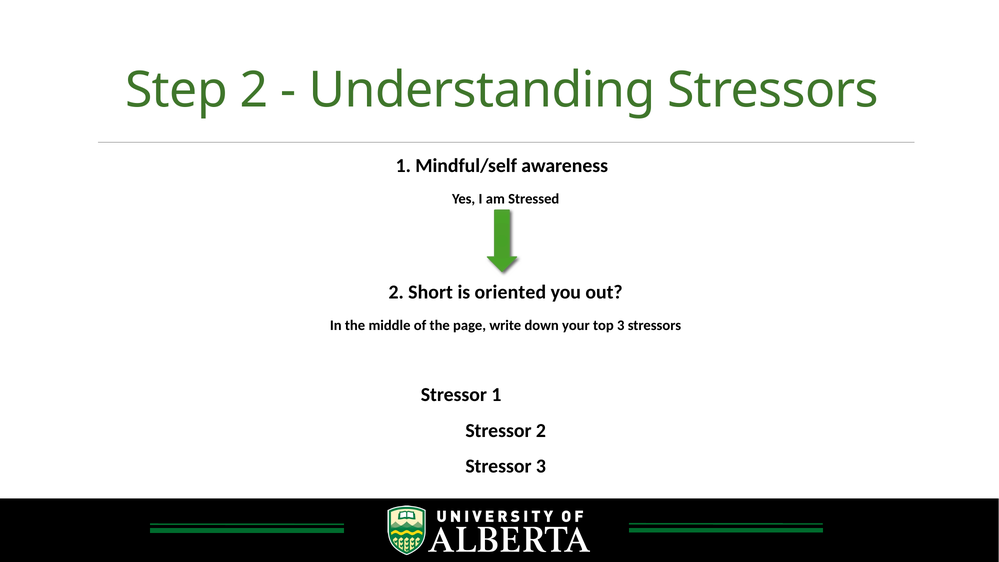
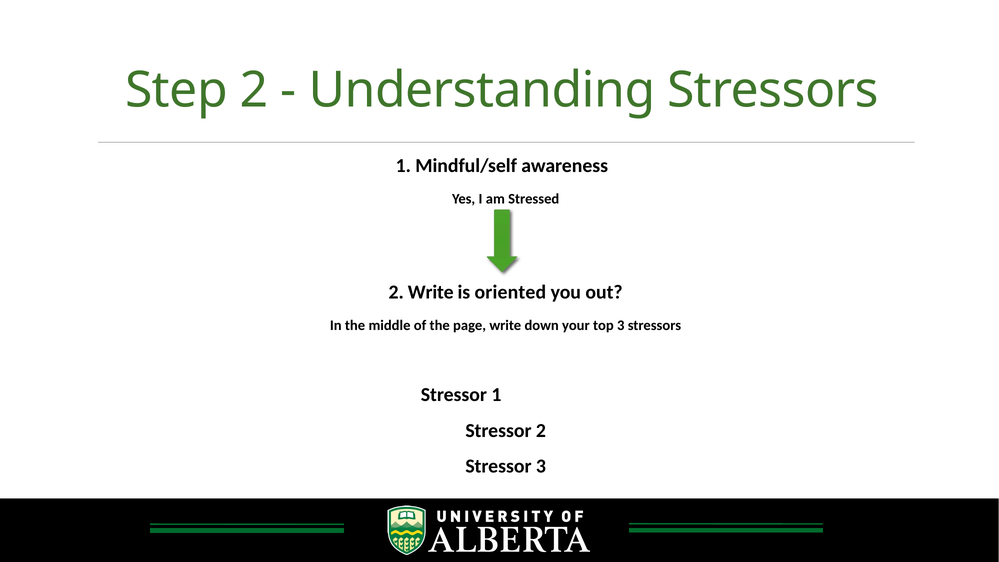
2 Short: Short -> Write
